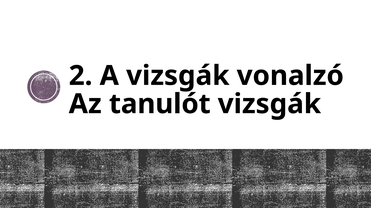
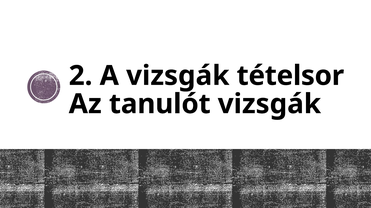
vonalzó: vonalzó -> tételsor
